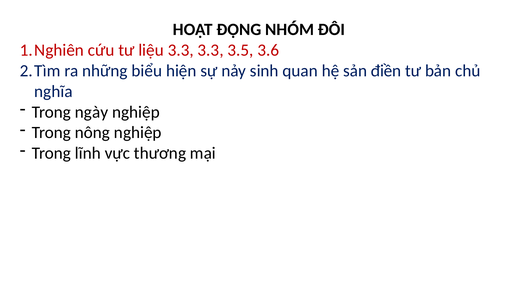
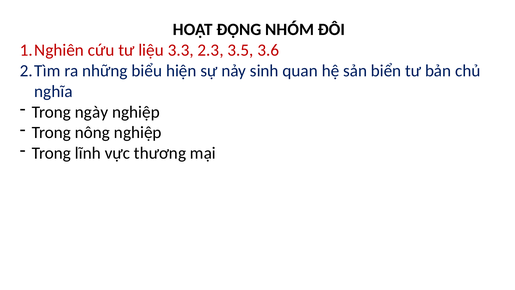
3.3 3.3: 3.3 -> 2.3
điền: điền -> biển
